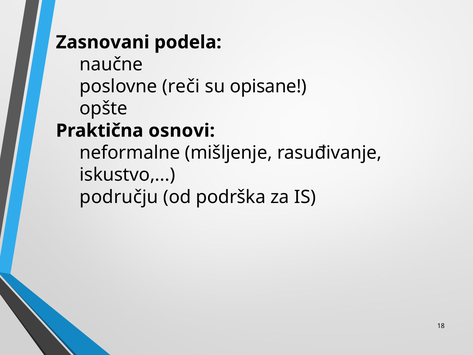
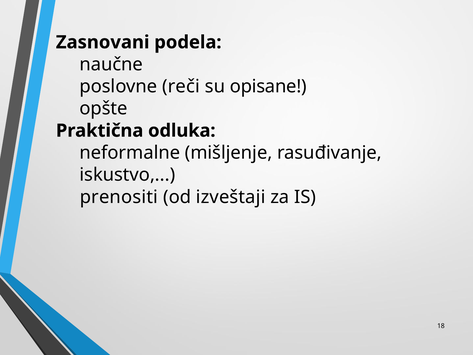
osnovi: osnovi -> odluka
području: području -> prenositi
podrška: podrška -> izveštaji
